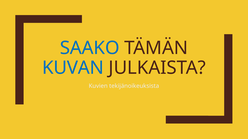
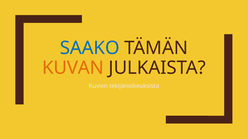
KUVAN colour: blue -> orange
